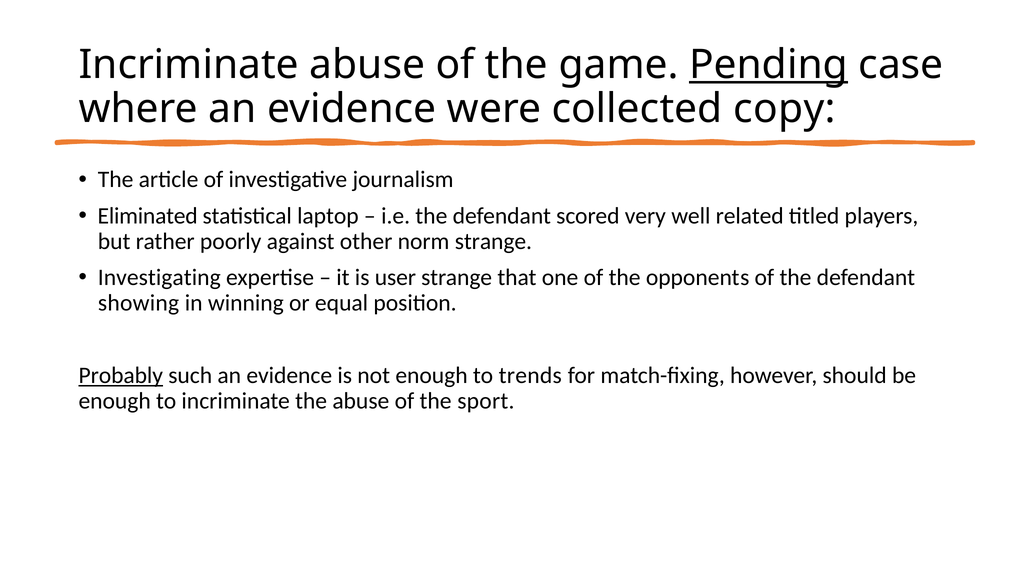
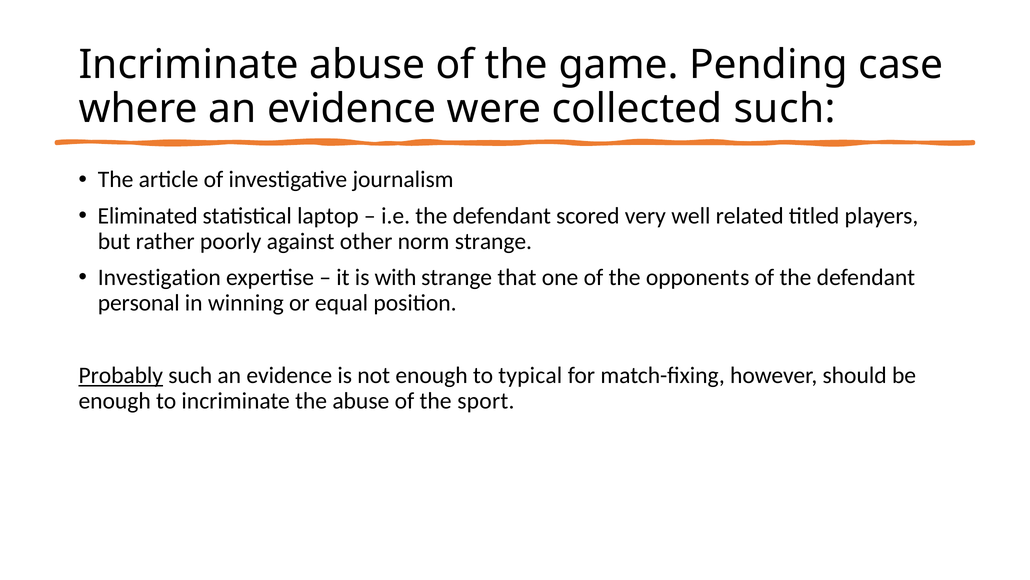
Pending underline: present -> none
collected copy: copy -> such
Investigating: Investigating -> Investigation
user: user -> with
showing: showing -> personal
trends: trends -> typical
